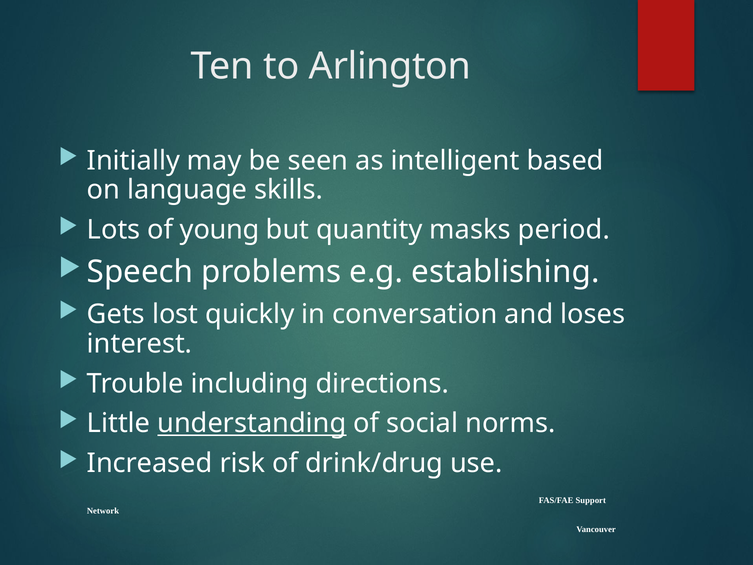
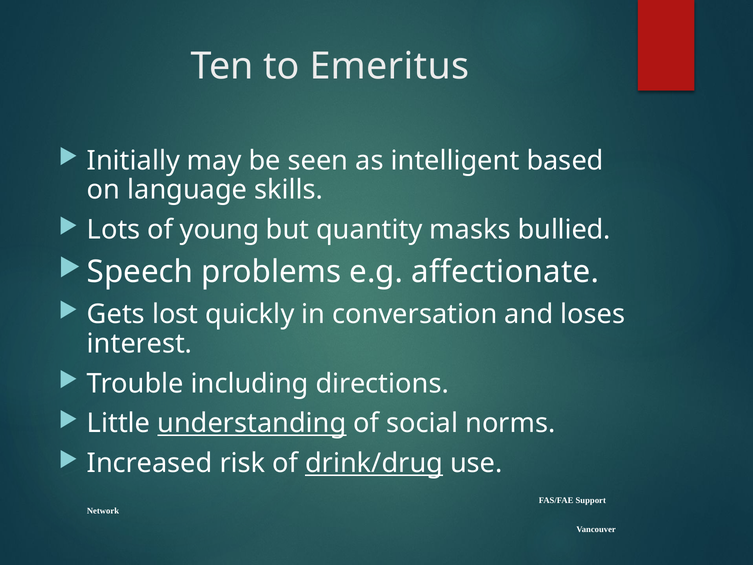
Arlington: Arlington -> Emeritus
period: period -> bullied
establishing: establishing -> affectionate
drink/drug underline: none -> present
